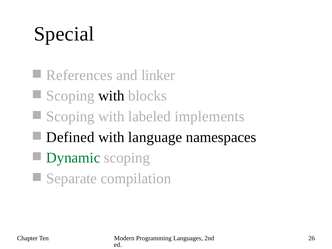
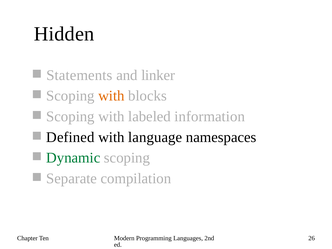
Special: Special -> Hidden
References: References -> Statements
with at (111, 96) colour: black -> orange
implements: implements -> information
